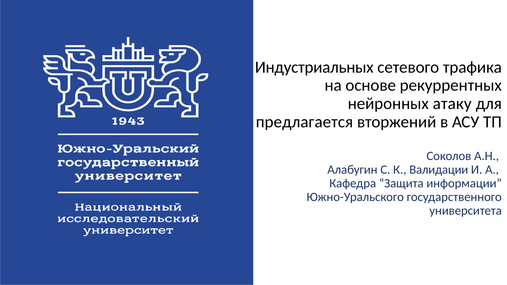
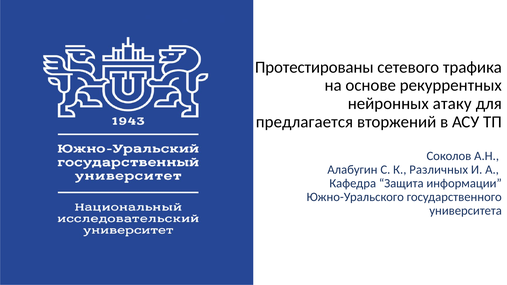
Индустриальных: Индустриальных -> Протестированы
Валидации: Валидации -> Различных
